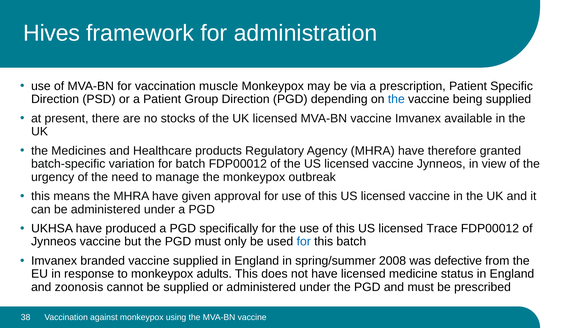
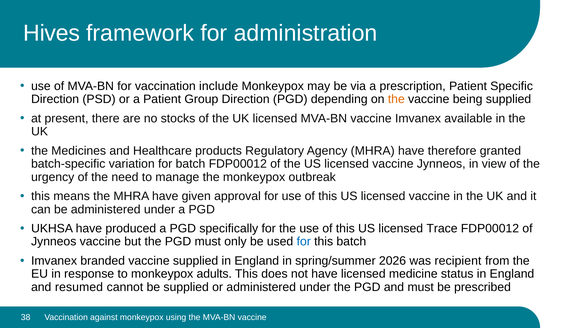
muscle: muscle -> include
the at (396, 99) colour: blue -> orange
2008: 2008 -> 2026
defective: defective -> recipient
zoonosis: zoonosis -> resumed
